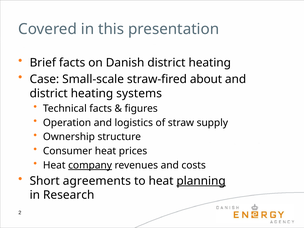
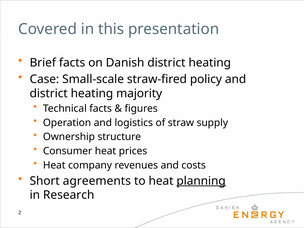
about: about -> policy
systems: systems -> majority
company underline: present -> none
